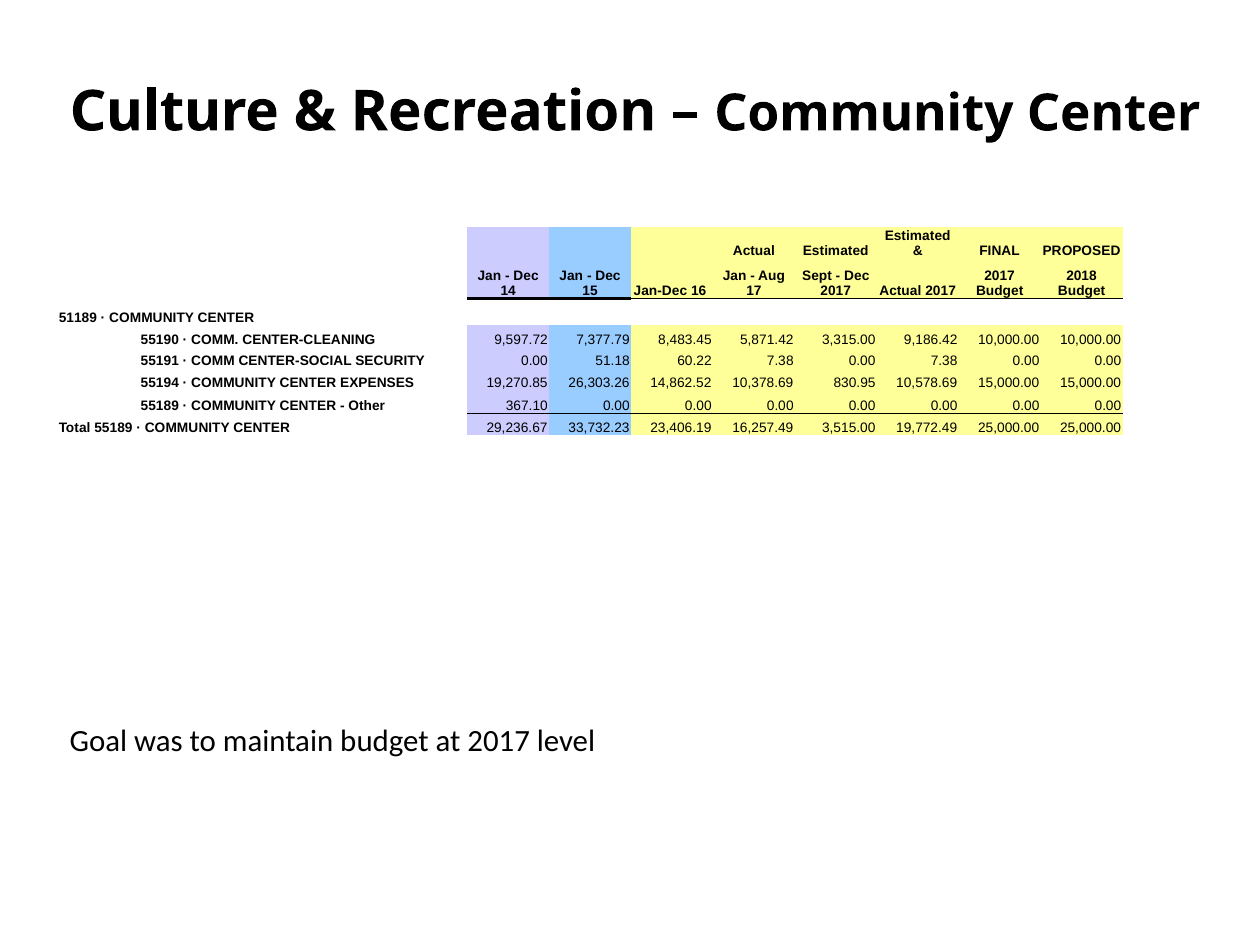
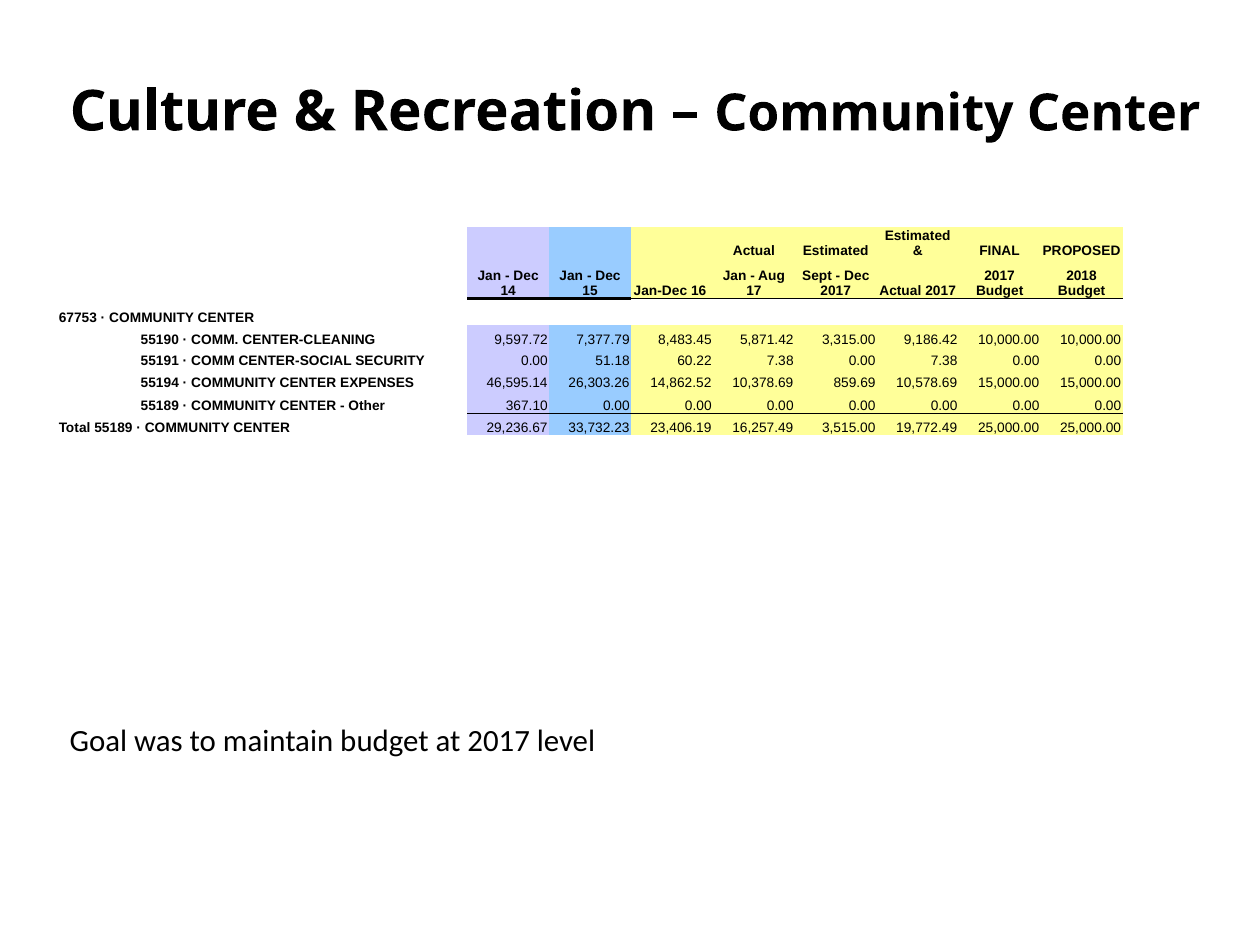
51189: 51189 -> 67753
19,270.85: 19,270.85 -> 46,595.14
830.95: 830.95 -> 859.69
